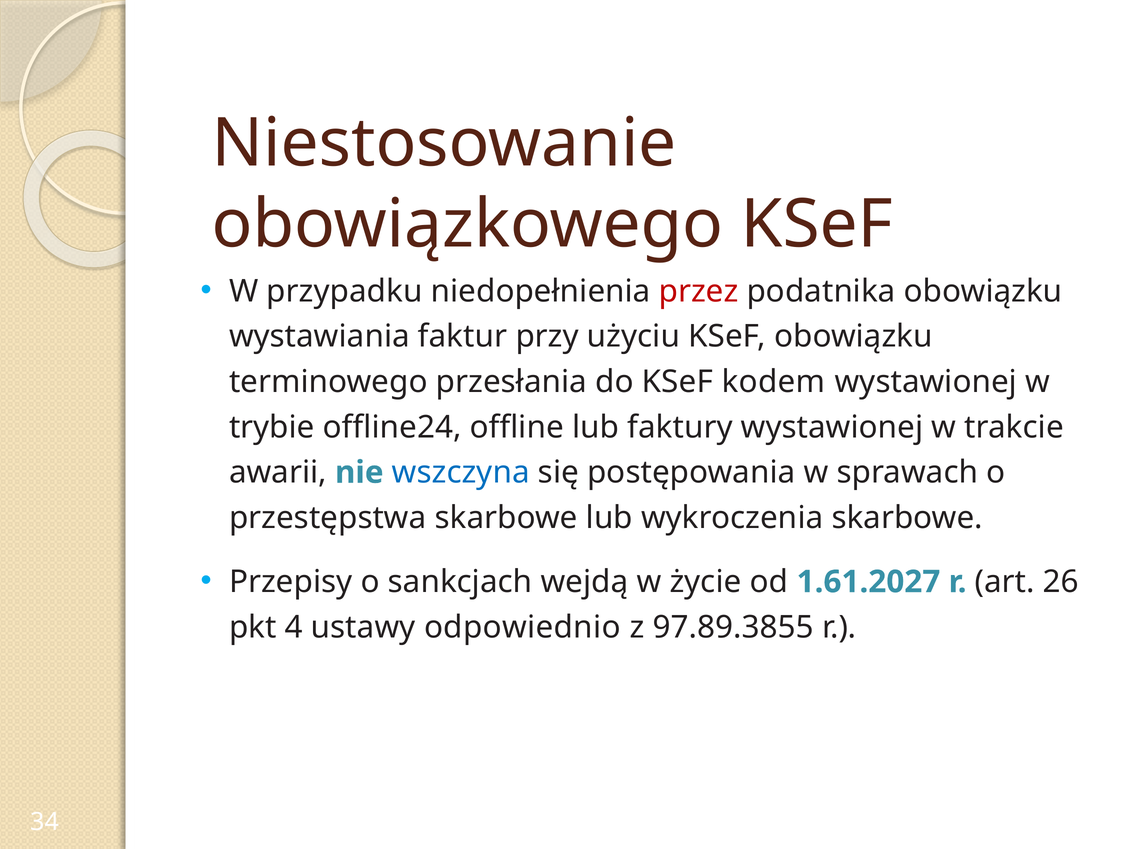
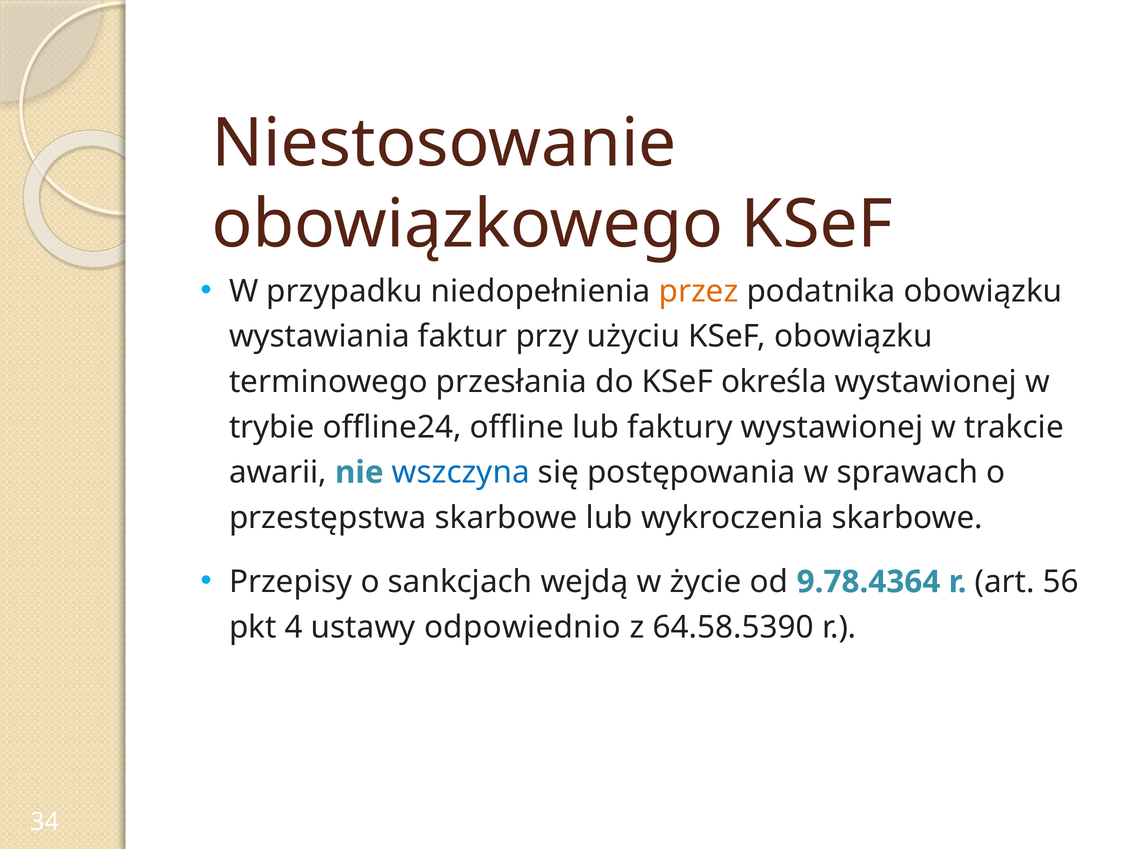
przez colour: red -> orange
kodem: kodem -> określa
1.61.2027: 1.61.2027 -> 9.78.4364
26: 26 -> 56
97.89.3855: 97.89.3855 -> 64.58.5390
